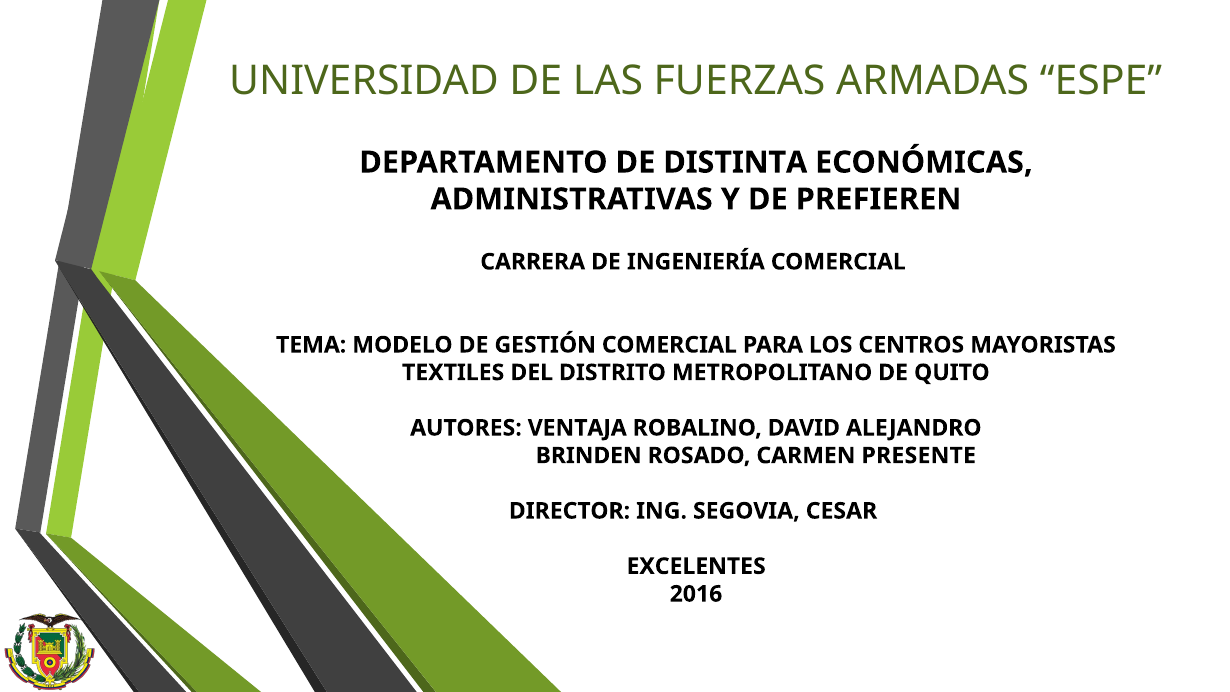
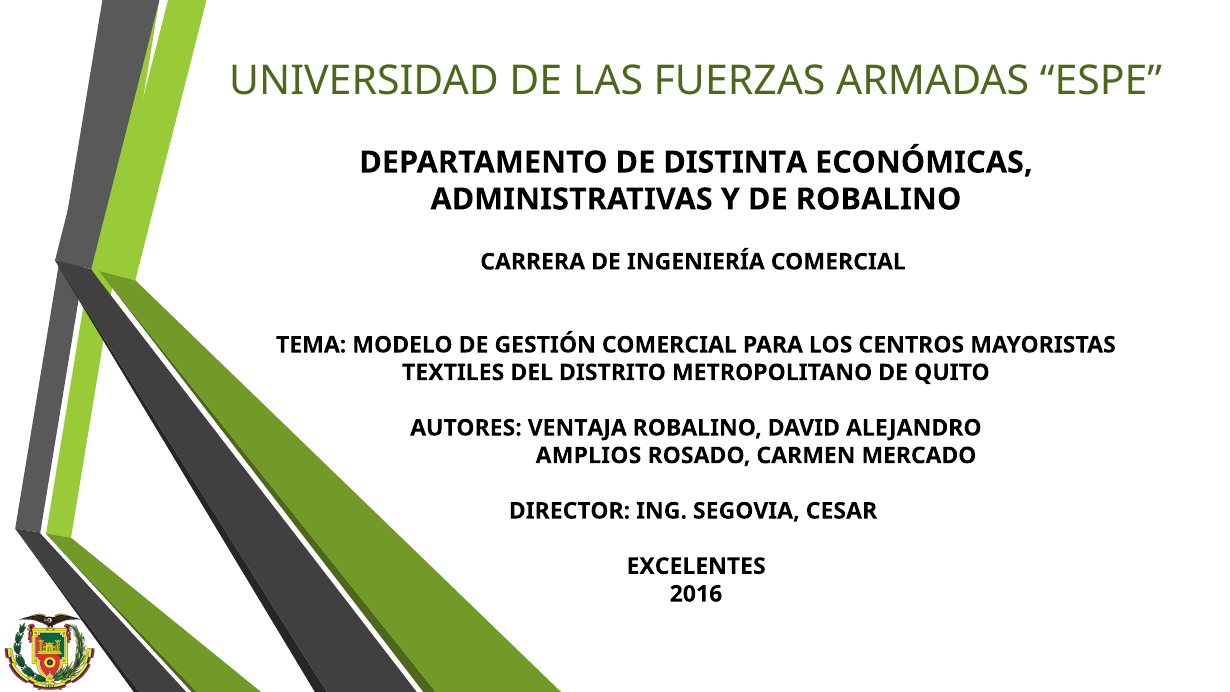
DE PREFIEREN: PREFIEREN -> ROBALINO
BRINDEN: BRINDEN -> AMPLIOS
PRESENTE: PRESENTE -> MERCADO
